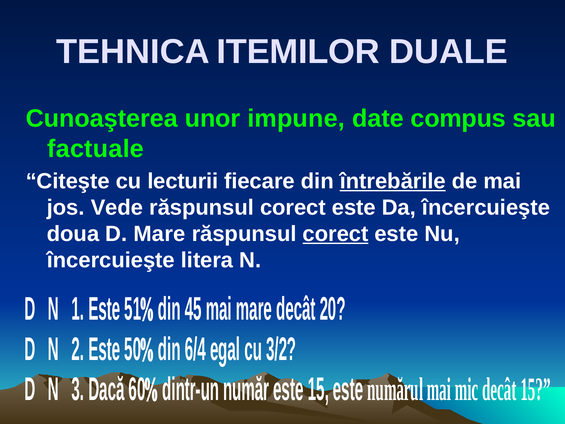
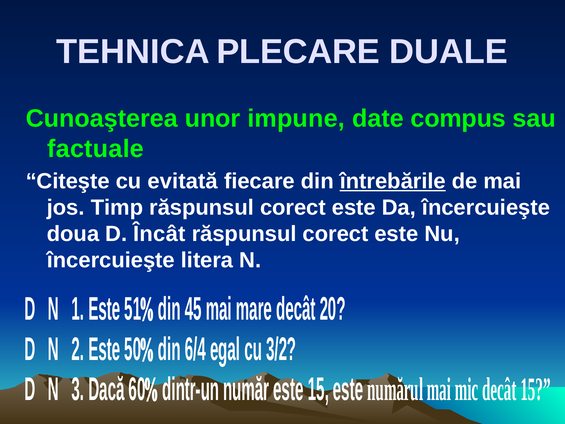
ITEMILOR: ITEMILOR -> PLECARE
lecturii: lecturii -> evitată
Vede: Vede -> Timp
D Mare: Mare -> Încât
corect at (336, 234) underline: present -> none
